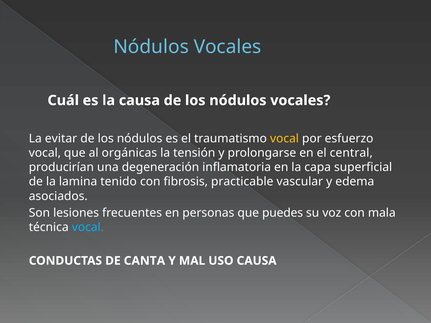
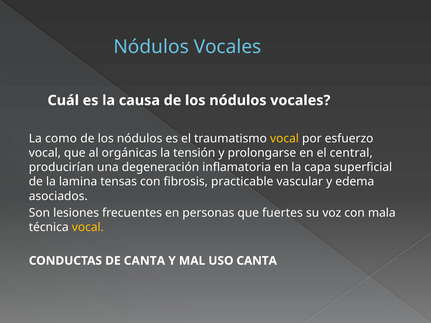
evitar: evitar -> como
tenido: tenido -> tensas
puedes: puedes -> fuertes
vocal at (88, 227) colour: light blue -> yellow
USO CAUSA: CAUSA -> CANTA
